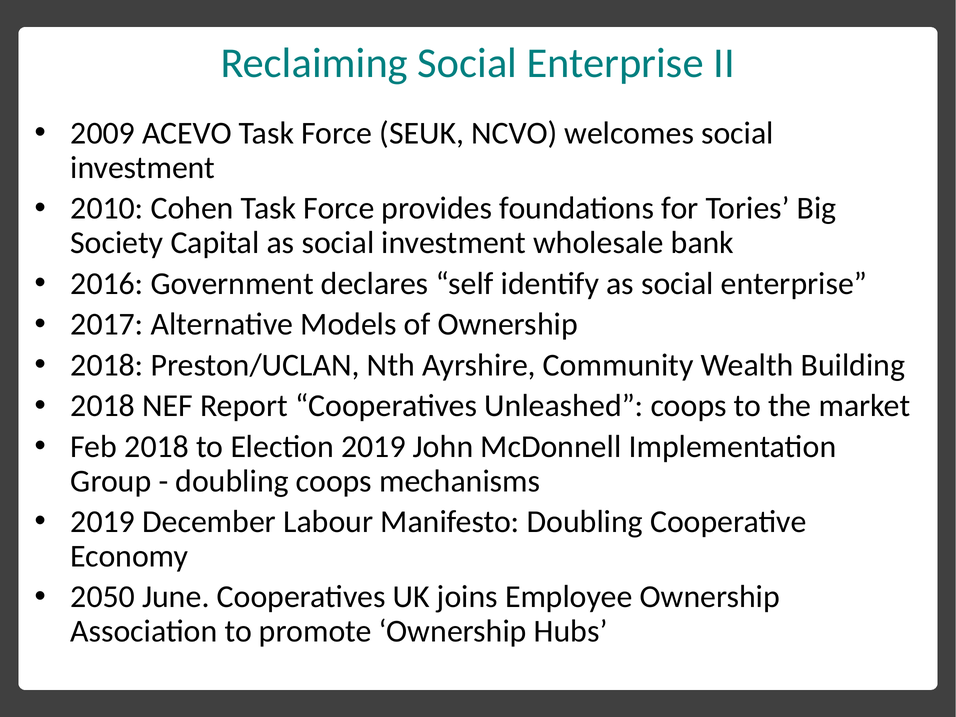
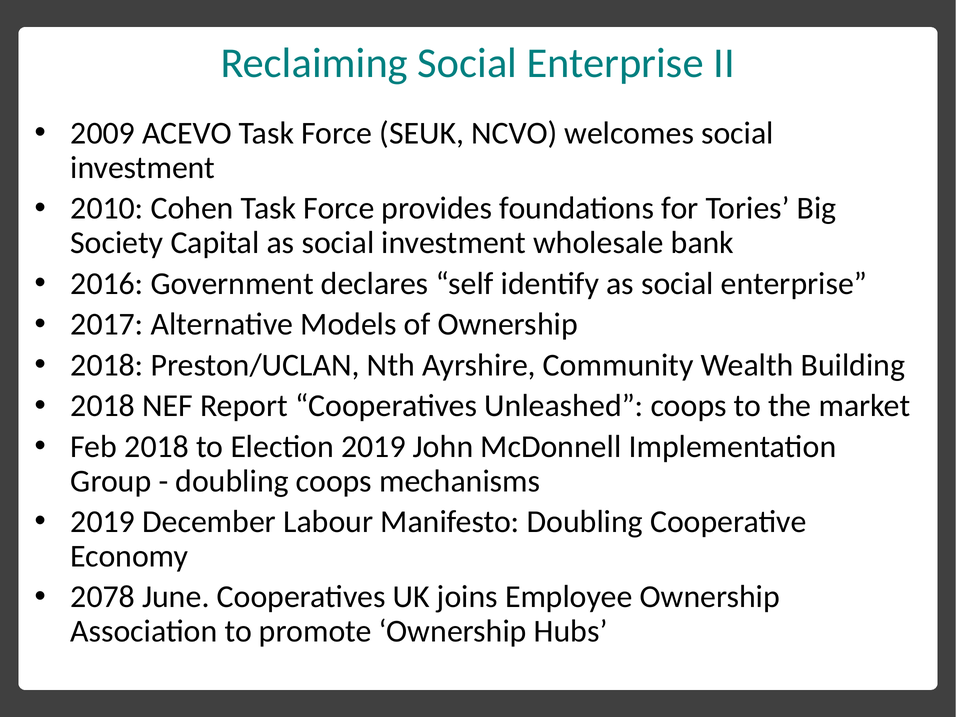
2050: 2050 -> 2078
